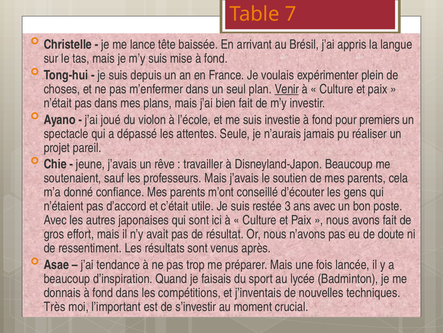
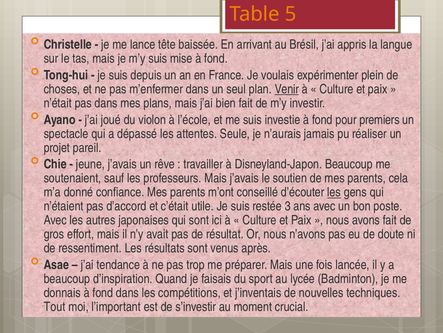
7: 7 -> 5
les at (334, 192) underline: none -> present
Très: Très -> Tout
